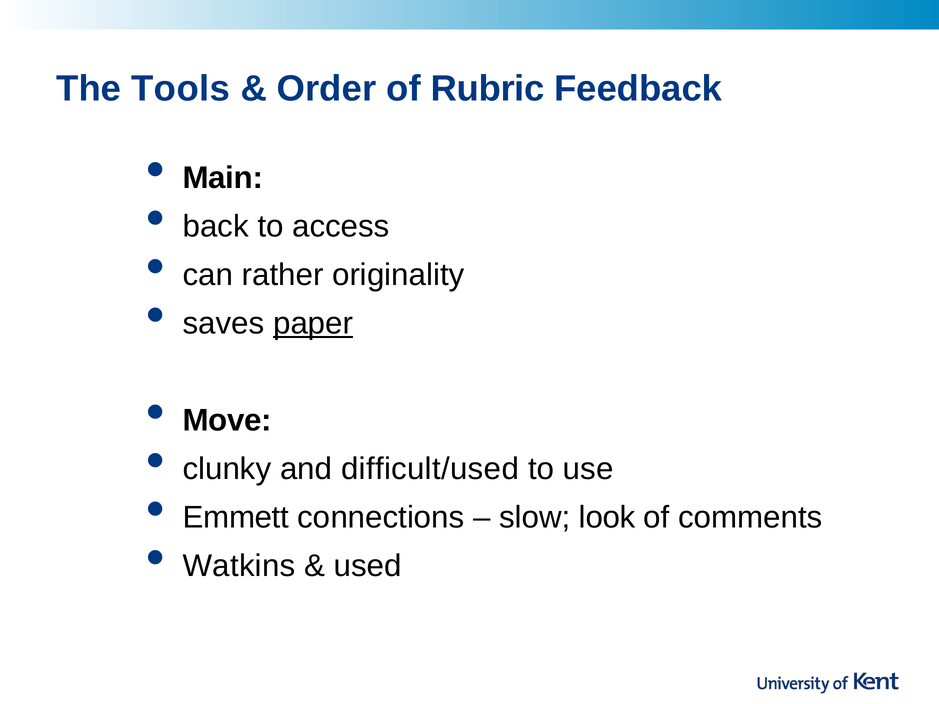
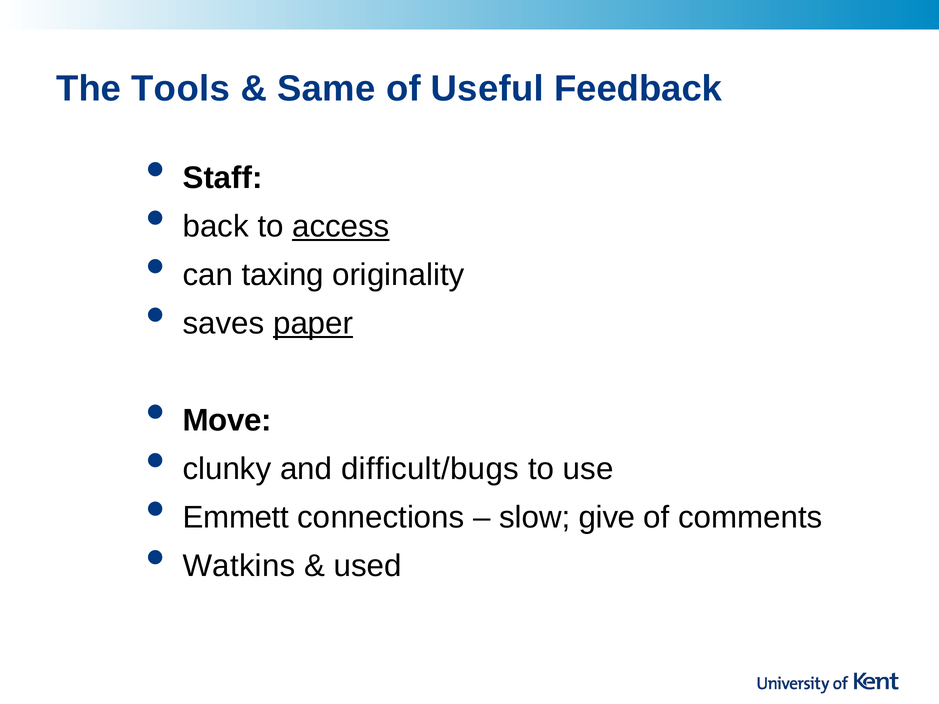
Order: Order -> Same
Rubric: Rubric -> Useful
Main: Main -> Staff
access underline: none -> present
rather: rather -> taxing
difficult/used: difficult/used -> difficult/bugs
look: look -> give
